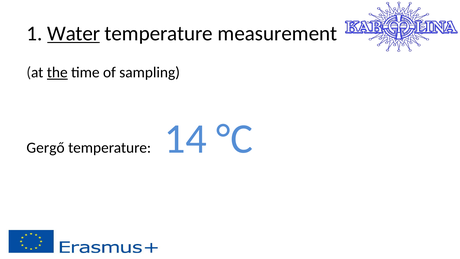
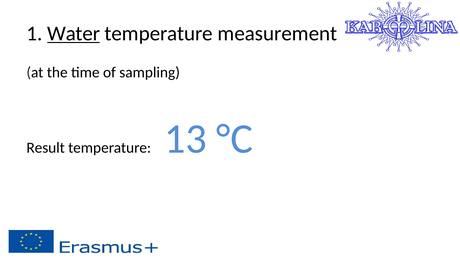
the underline: present -> none
Gergő: Gergő -> Result
14: 14 -> 13
